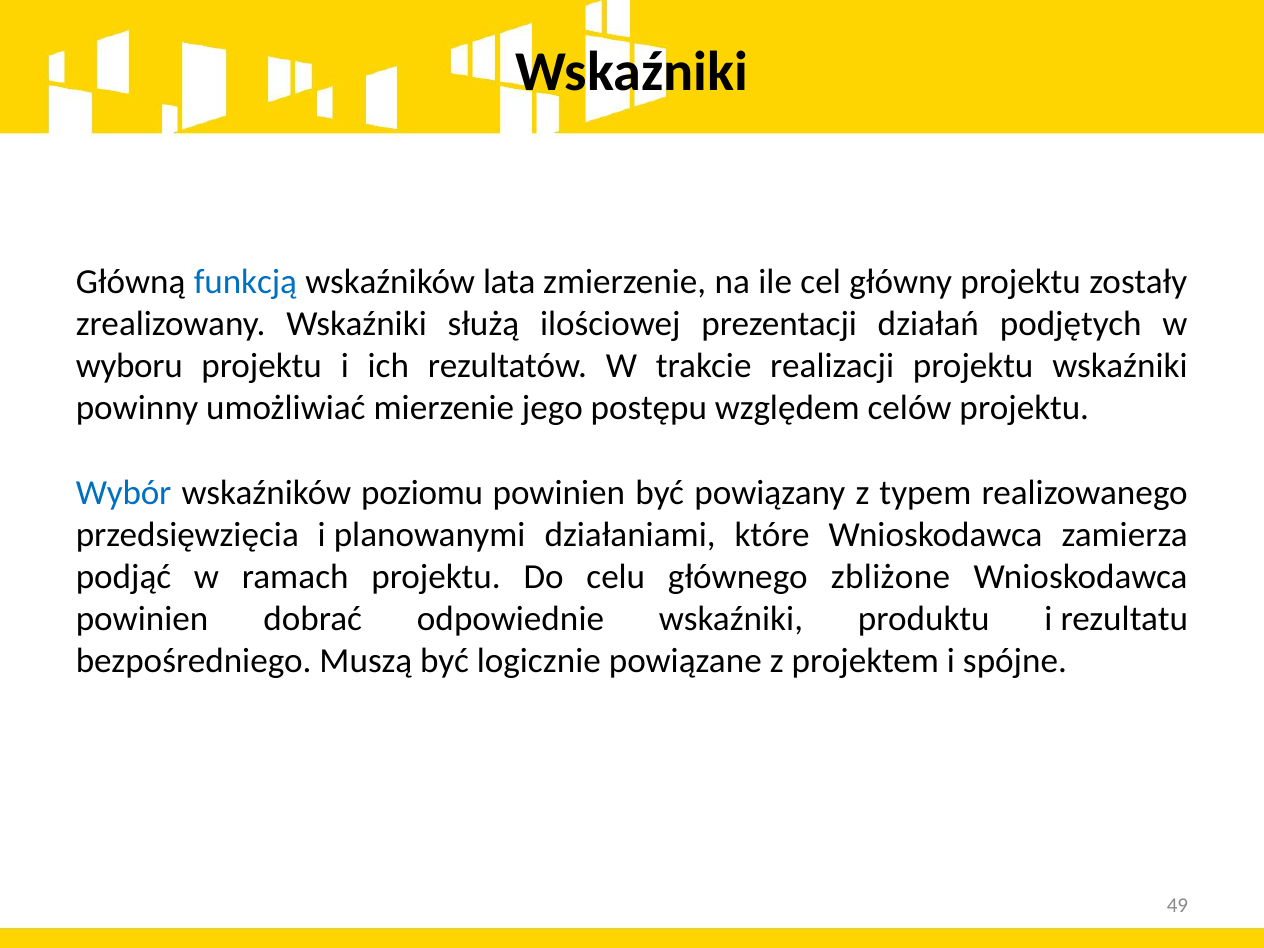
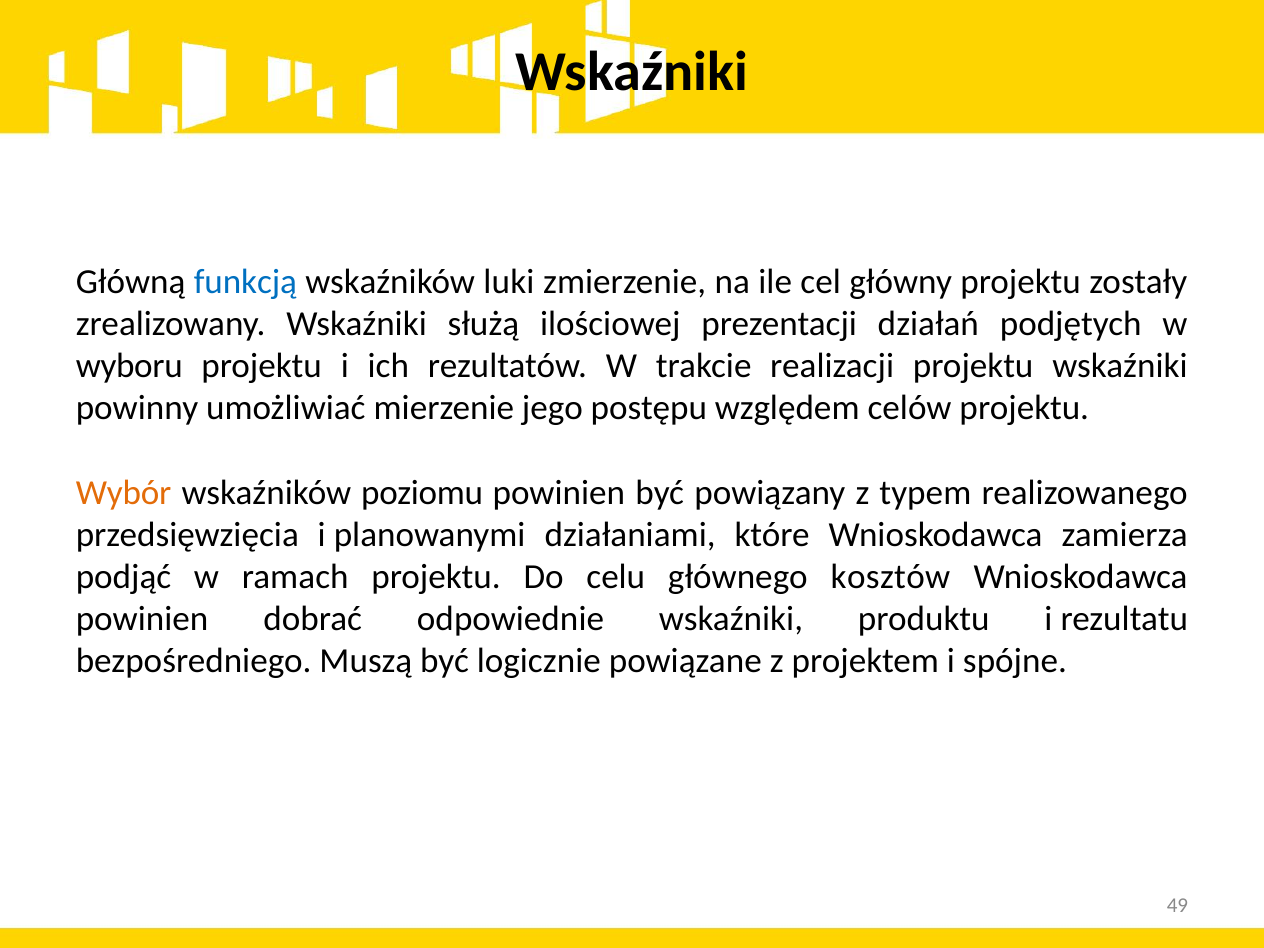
lata: lata -> luki
Wybór colour: blue -> orange
zbliżone: zbliżone -> kosztów
